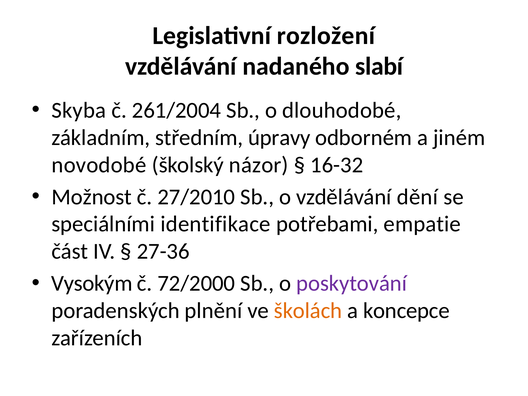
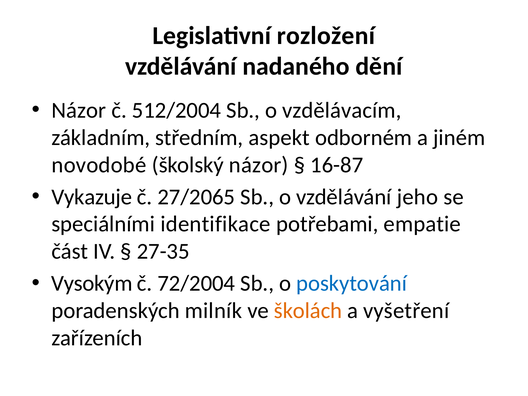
slabí: slabí -> dění
Skyba at (79, 110): Skyba -> Názor
261/2004: 261/2004 -> 512/2004
dlouhodobé: dlouhodobé -> vzdělávacím
úpravy: úpravy -> aspekt
16-32: 16-32 -> 16-87
Možnost: Možnost -> Vykazuje
27/2010: 27/2010 -> 27/2065
dění: dění -> jeho
27-36: 27-36 -> 27-35
72/2000: 72/2000 -> 72/2004
poskytování colour: purple -> blue
plnění: plnění -> milník
koncepce: koncepce -> vyšetření
